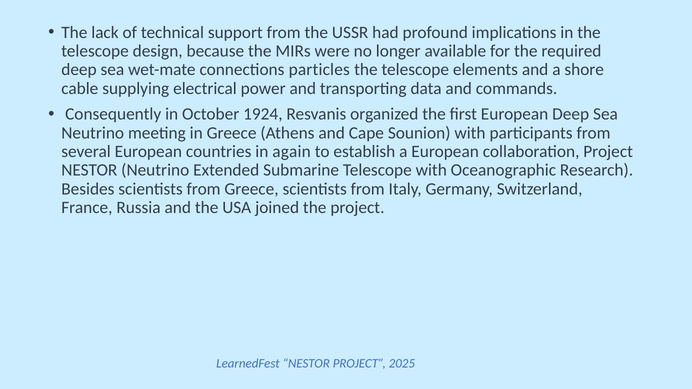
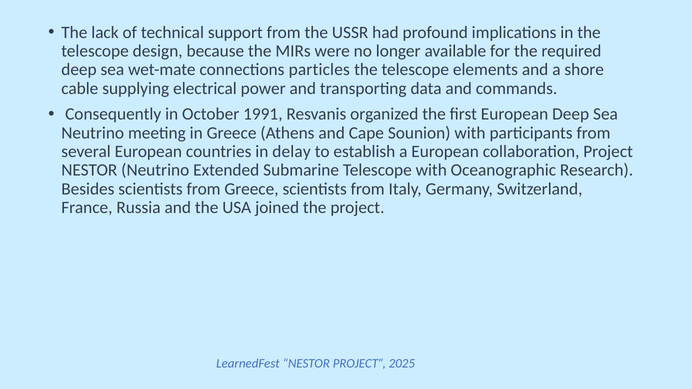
1924: 1924 -> 1991
again: again -> delay
